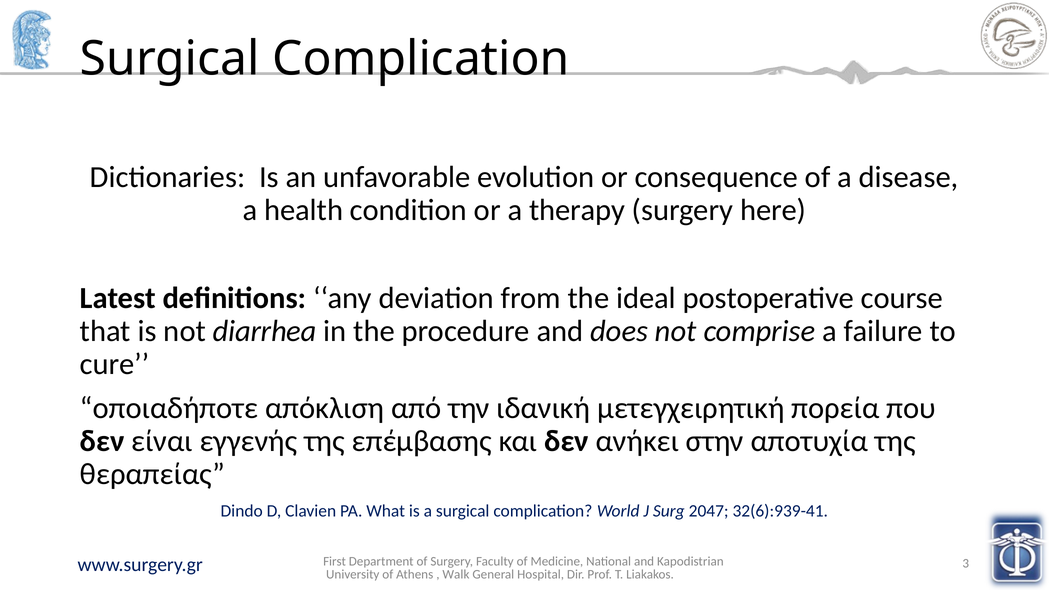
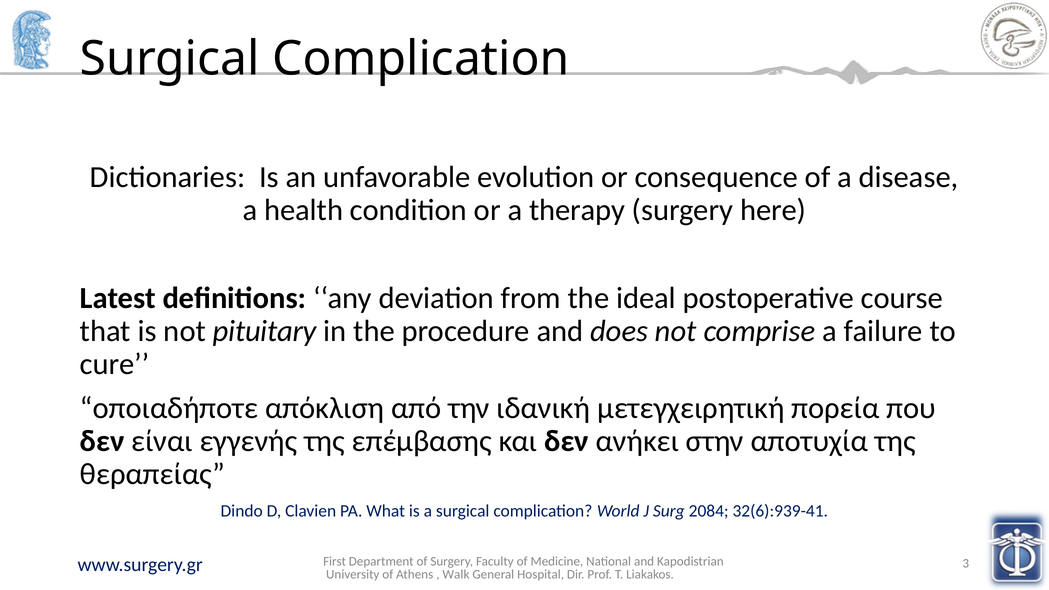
diarrhea: diarrhea -> pituitary
2047: 2047 -> 2084
